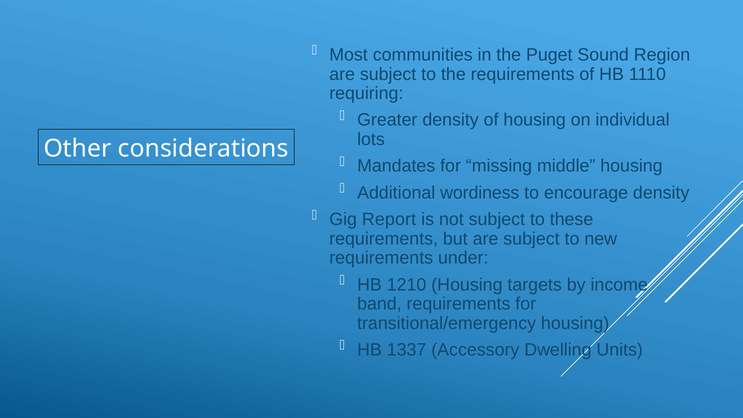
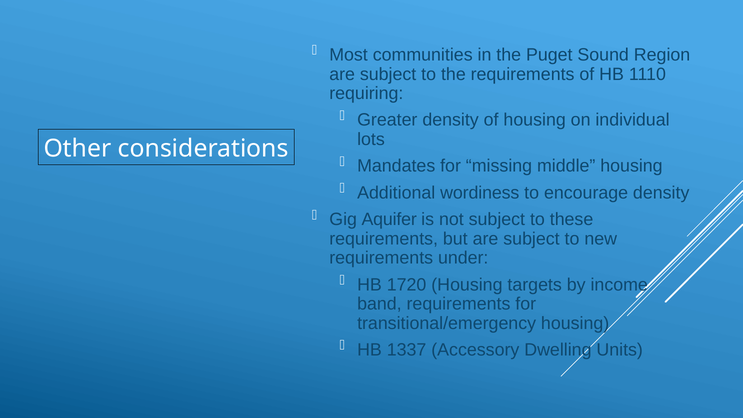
Report: Report -> Aquifer
1210: 1210 -> 1720
